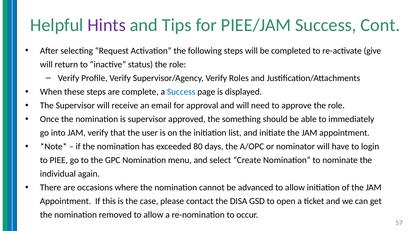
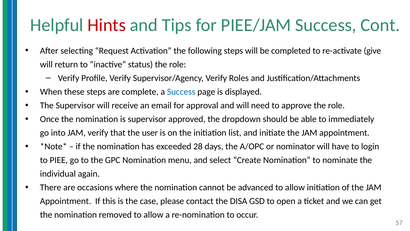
Hints colour: purple -> red
something: something -> dropdown
80: 80 -> 28
